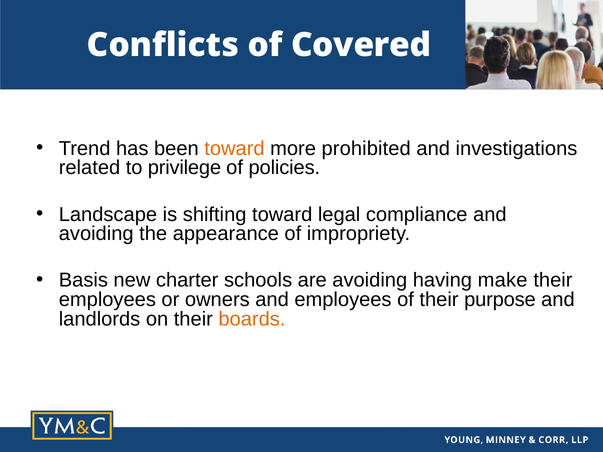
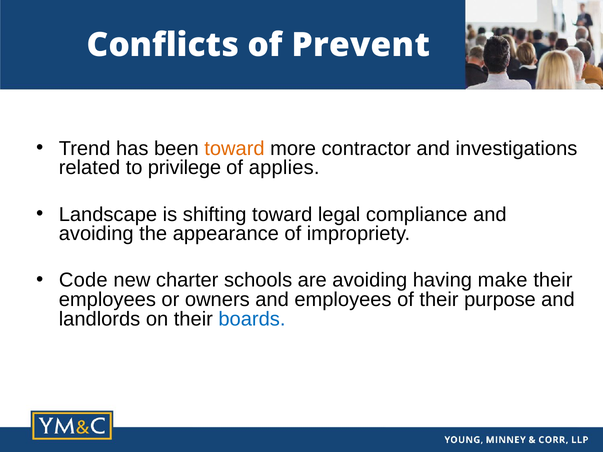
Covered: Covered -> Prevent
prohibited: prohibited -> contractor
policies: policies -> applies
Basis: Basis -> Code
boards colour: orange -> blue
